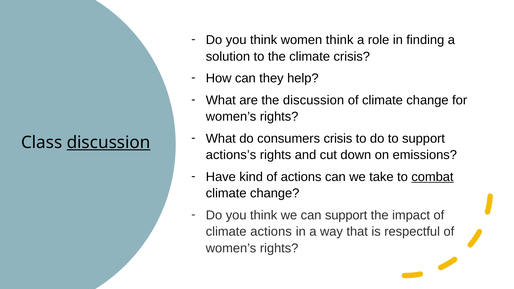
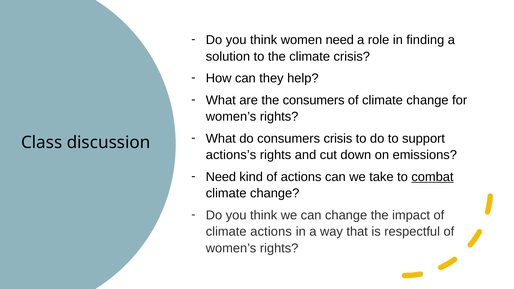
women think: think -> need
the discussion: discussion -> consumers
discussion at (109, 143) underline: present -> none
Have at (221, 177): Have -> Need
can support: support -> change
